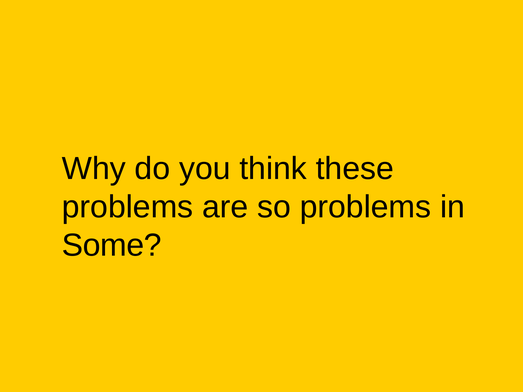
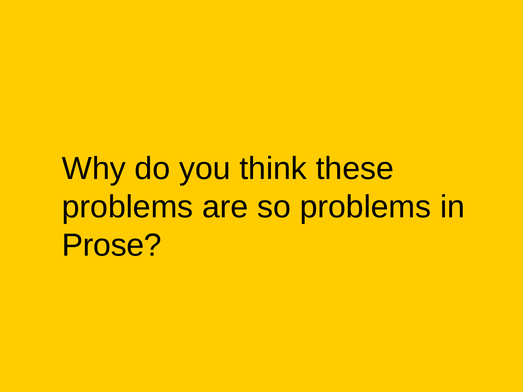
Some: Some -> Prose
